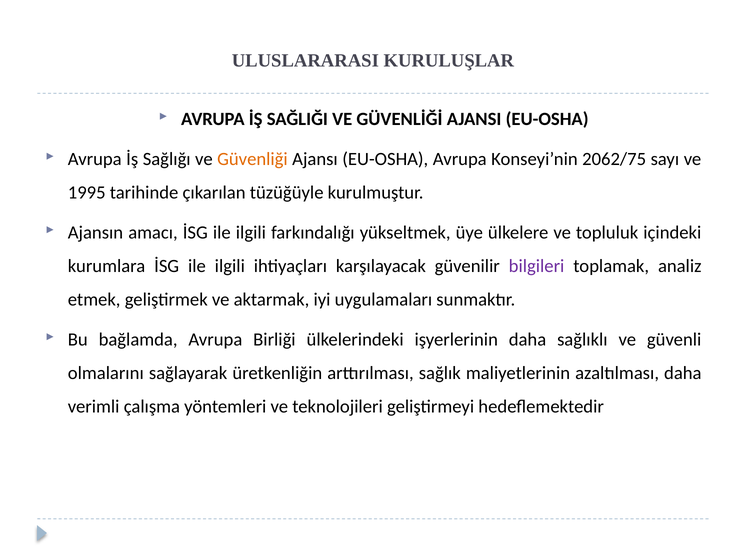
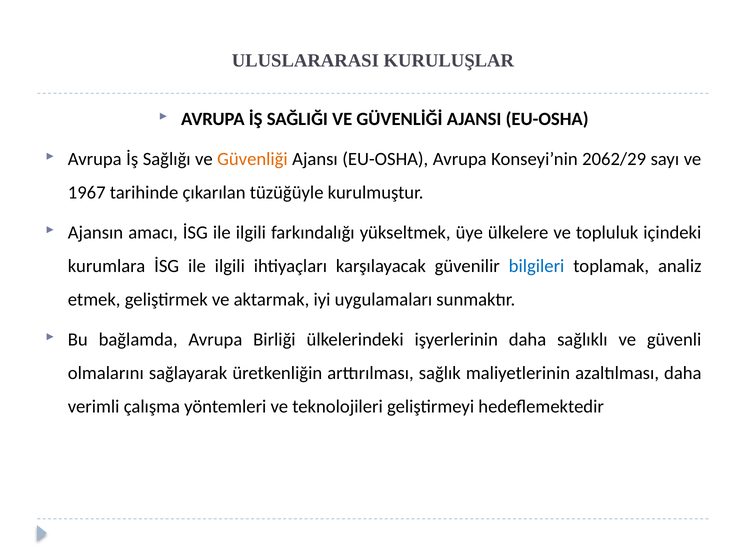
2062/75: 2062/75 -> 2062/29
1995: 1995 -> 1967
bilgileri colour: purple -> blue
